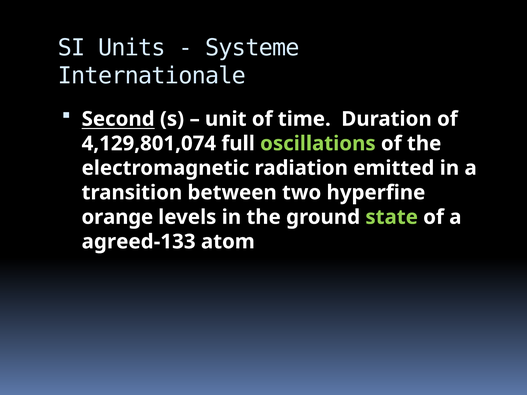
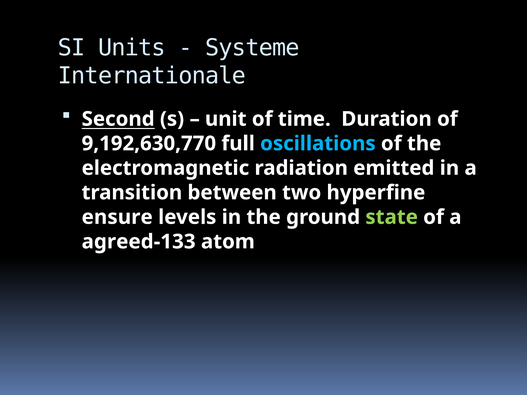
4,129,801,074: 4,129,801,074 -> 9,192,630,770
oscillations colour: light green -> light blue
orange: orange -> ensure
